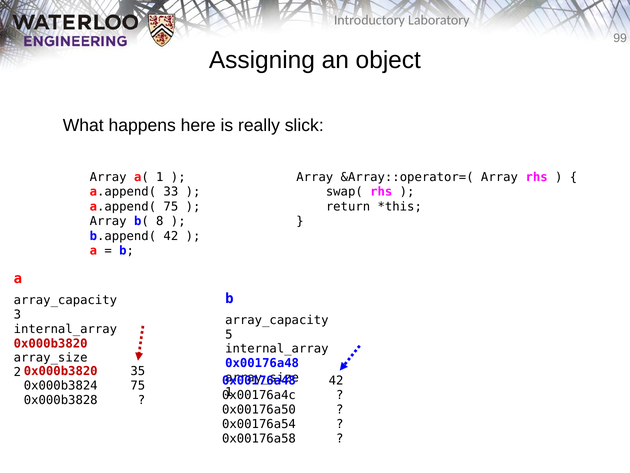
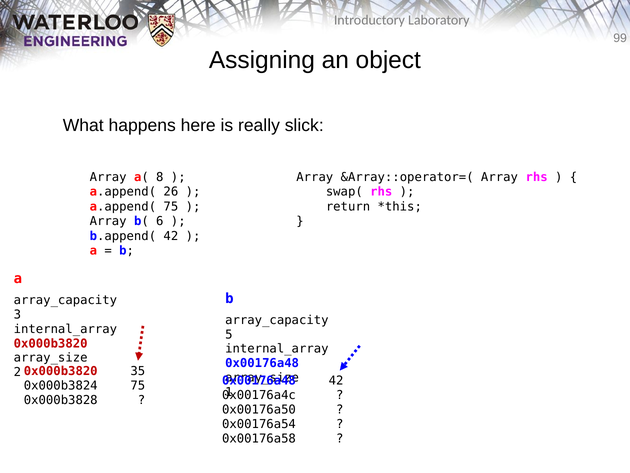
a( 1: 1 -> 8
33: 33 -> 26
8: 8 -> 6
